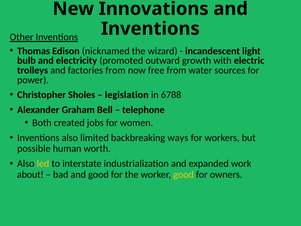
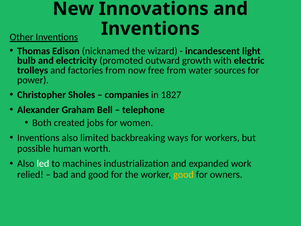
legislation: legislation -> companies
6788: 6788 -> 1827
led colour: yellow -> white
interstate: interstate -> machines
about: about -> relied
